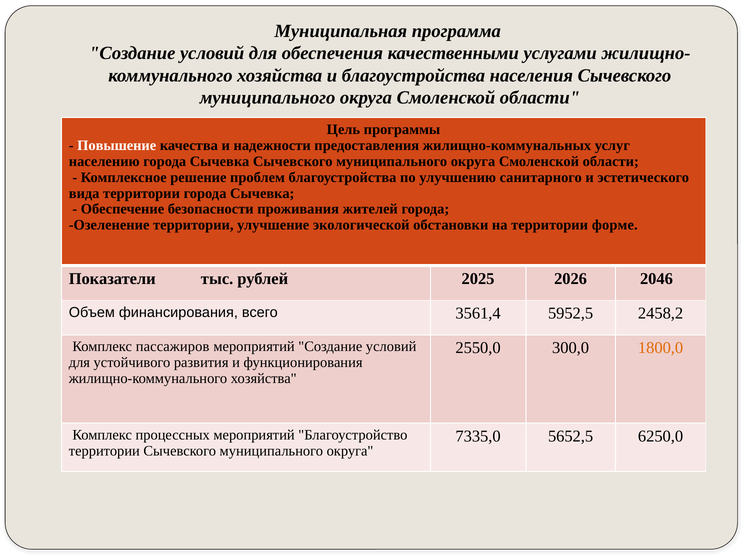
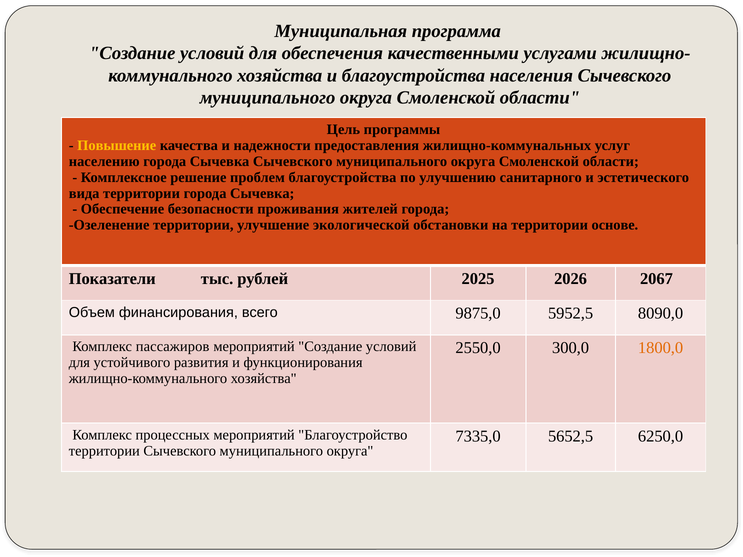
Повышение colour: white -> yellow
форме: форме -> основе
2046: 2046 -> 2067
3561,4: 3561,4 -> 9875,0
2458,2: 2458,2 -> 8090,0
